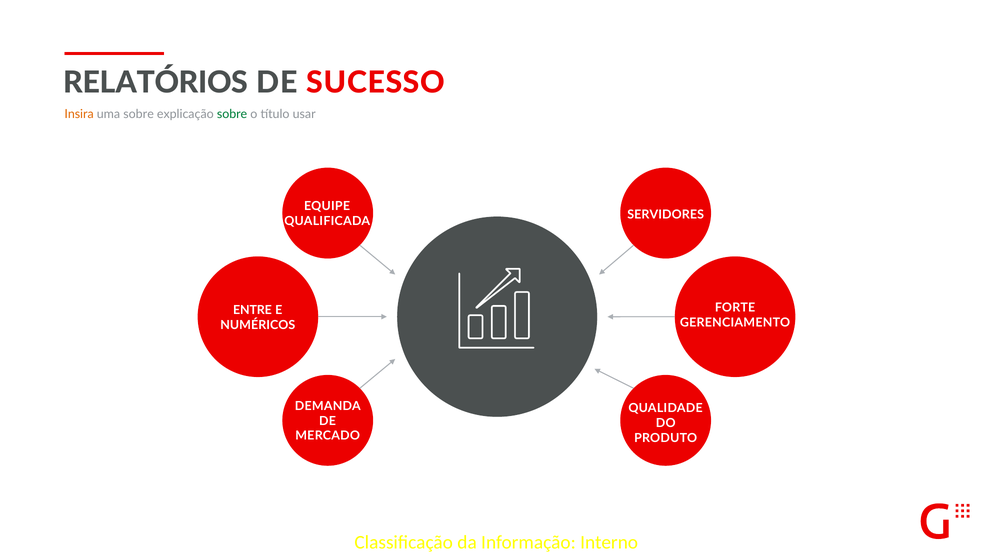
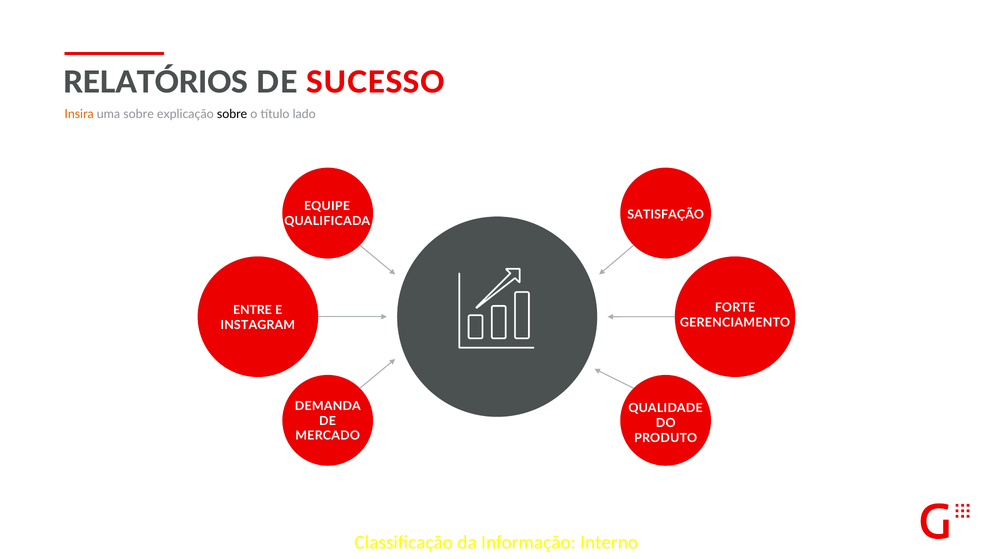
sobre at (232, 114) colour: green -> black
usar: usar -> lado
SERVIDORES: SERVIDORES -> SATISFAÇÃO
NUMÉRICOS: NUMÉRICOS -> INSTAGRAM
